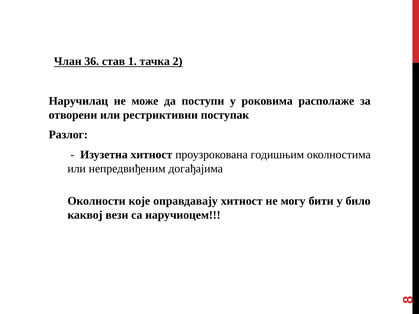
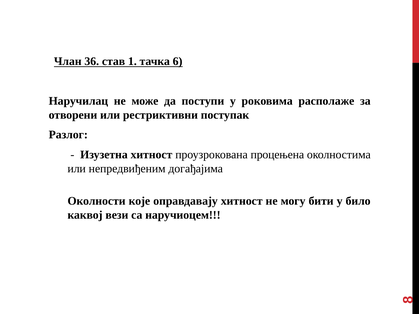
2: 2 -> 6
годишњим: годишњим -> процењена
